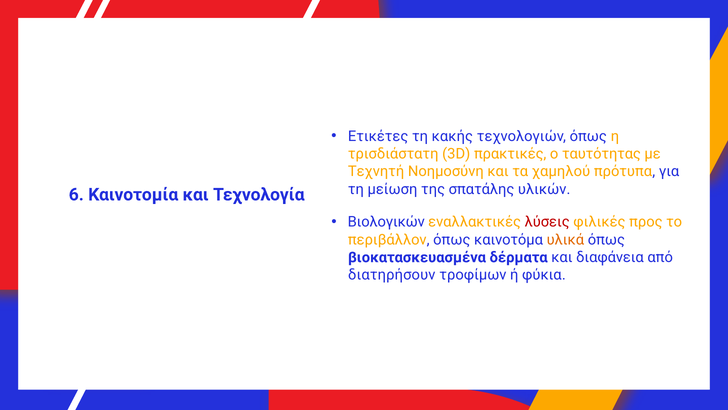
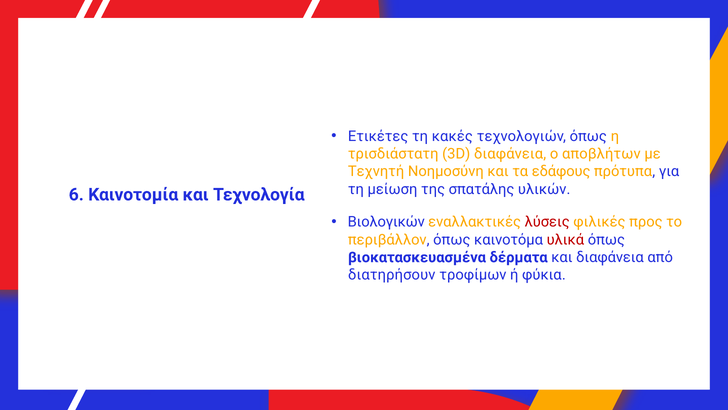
κακής: κακής -> κακές
3D πρακτικές: πρακτικές -> διαφάνεια
ταυτότητας: ταυτότητας -> αποβλήτων
χαμηλού: χαμηλού -> εδάφους
υλικά colour: orange -> red
